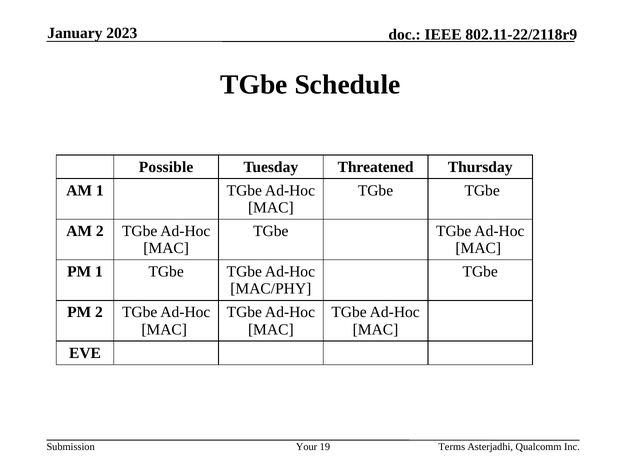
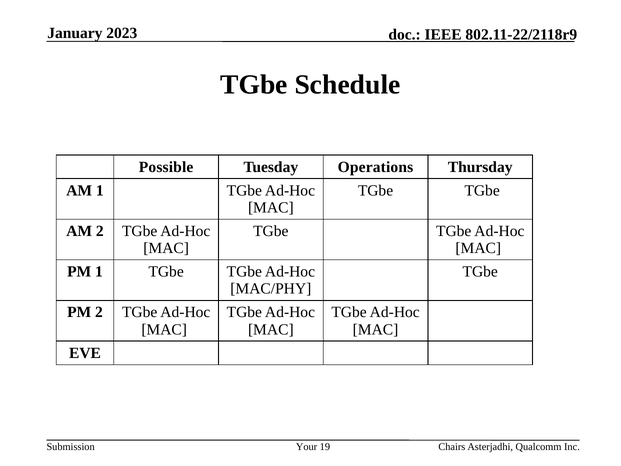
Threatened: Threatened -> Operations
Terms: Terms -> Chairs
